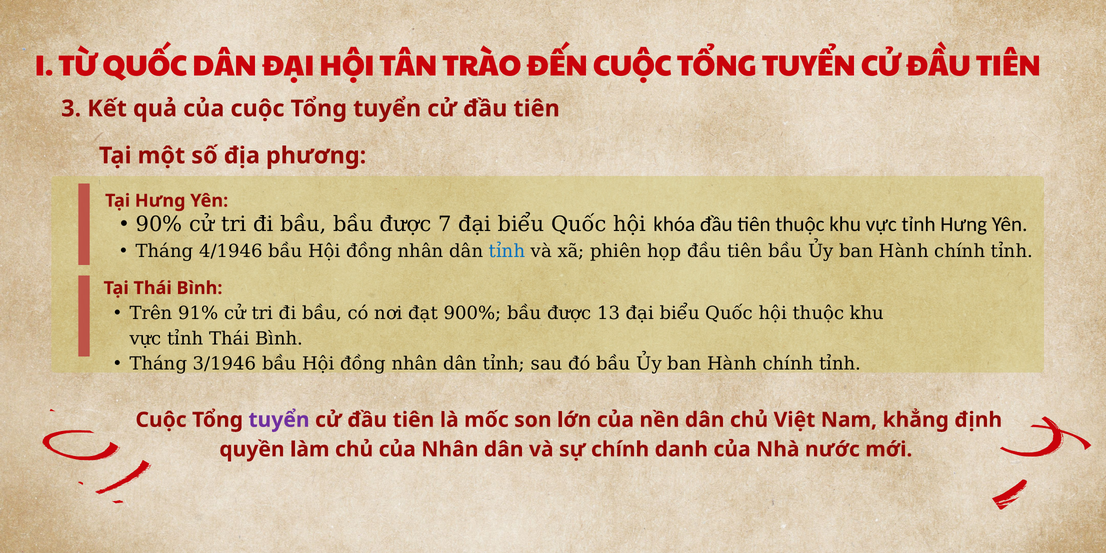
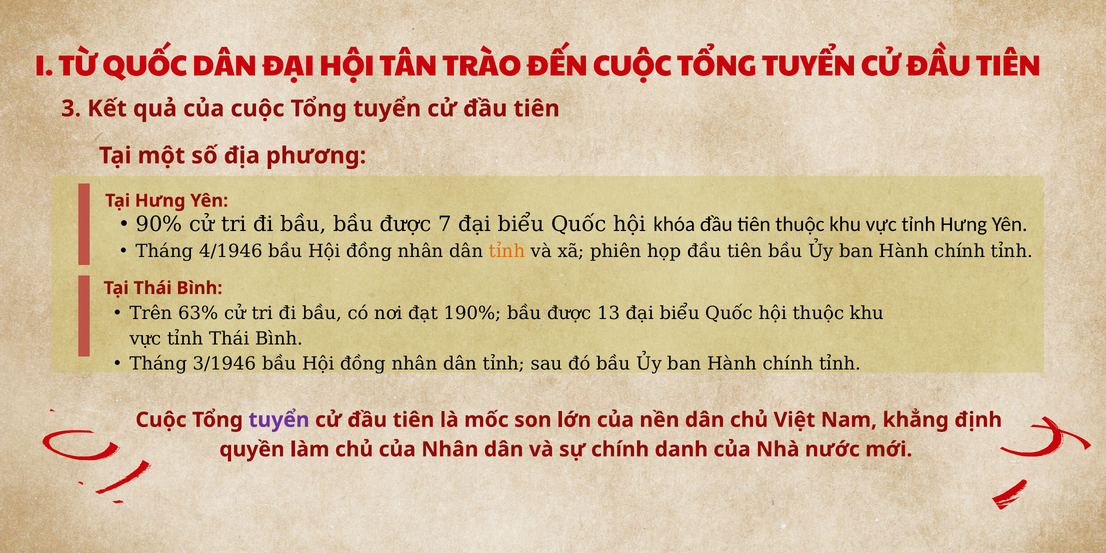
tỉnh at (507, 251) colour: blue -> orange
91%: 91% -> 63%
900%: 900% -> 190%
